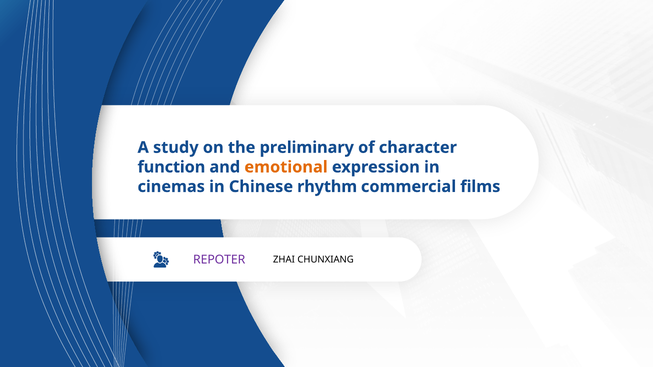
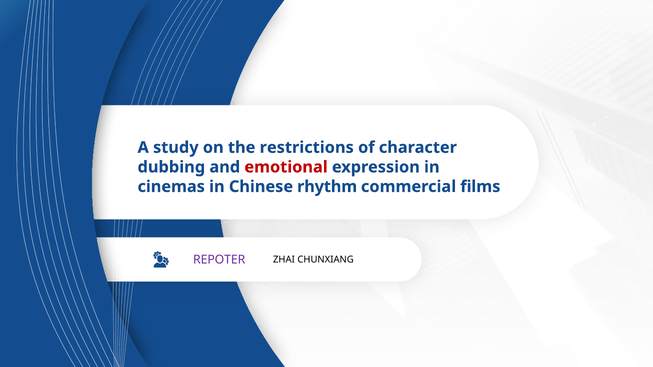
preliminary: preliminary -> restrictions
function: function -> dubbing
emotional colour: orange -> red
